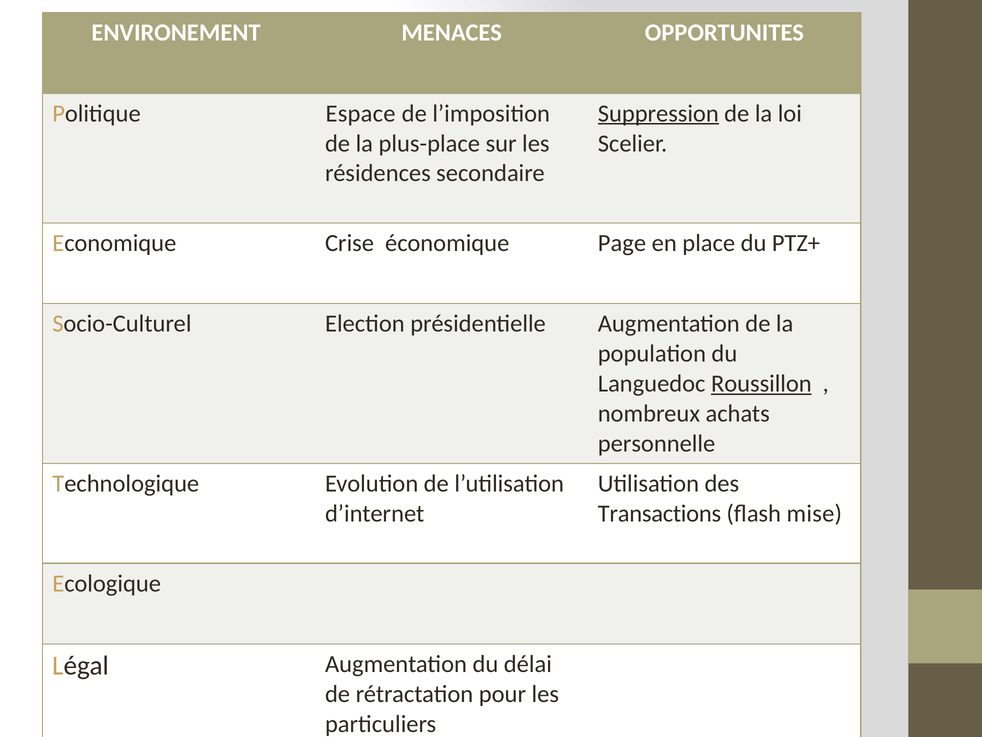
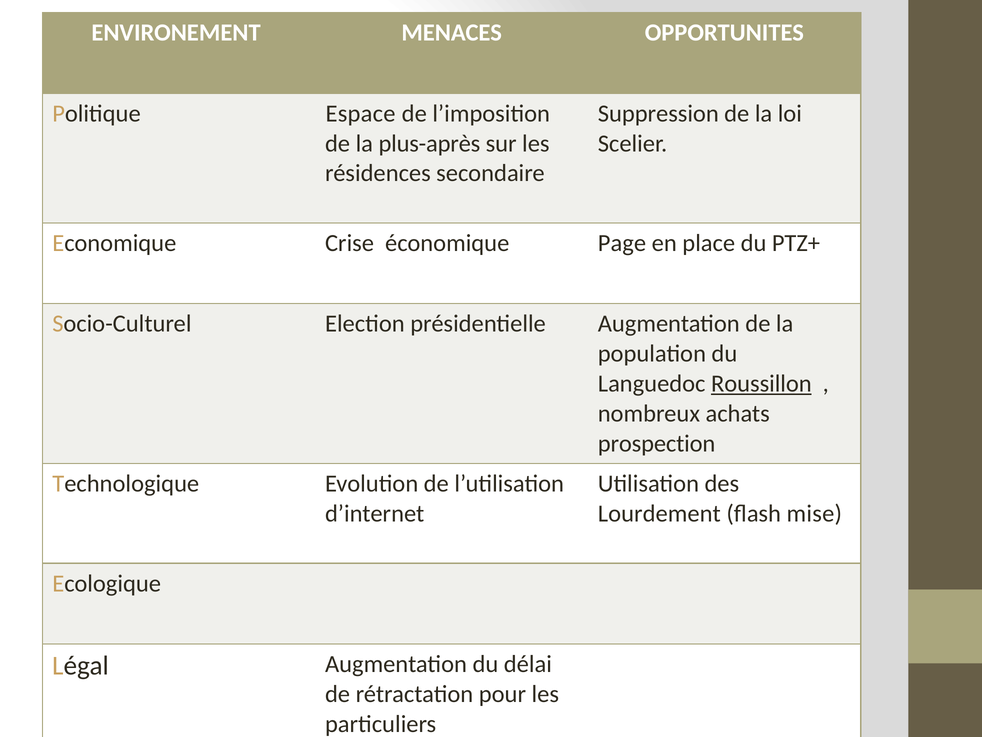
Suppression underline: present -> none
plus-place: plus-place -> plus-après
personnelle: personnelle -> prospection
Transactions: Transactions -> Lourdement
